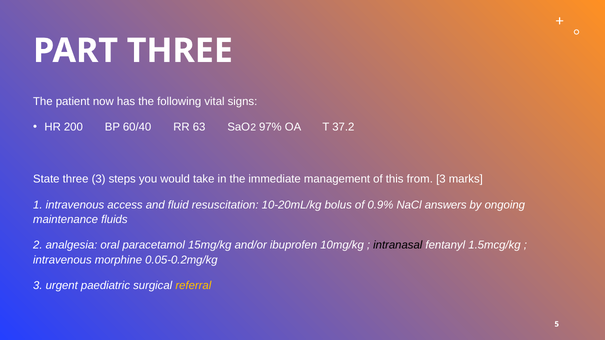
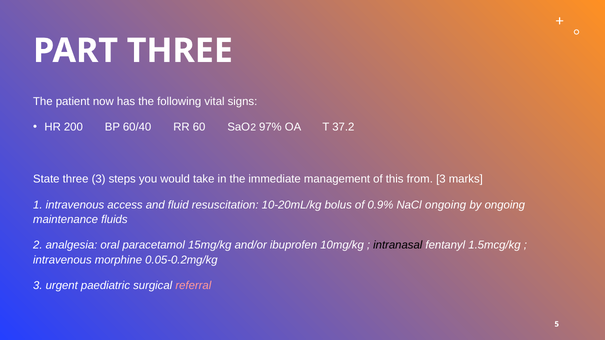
63: 63 -> 60
NaCl answers: answers -> ongoing
referral colour: yellow -> pink
